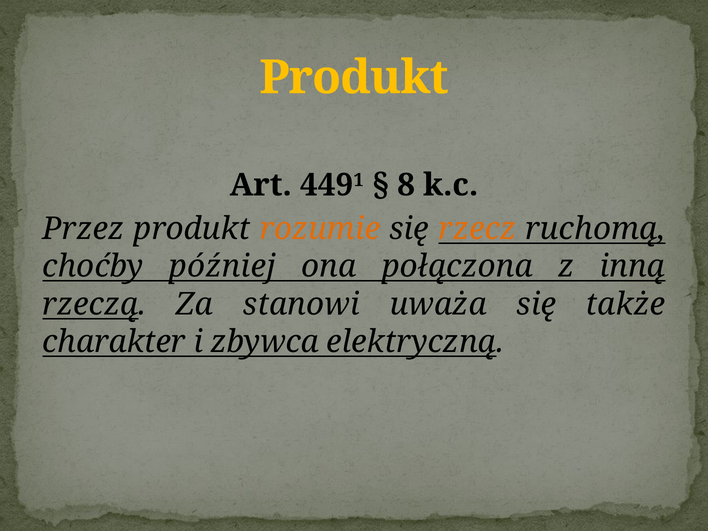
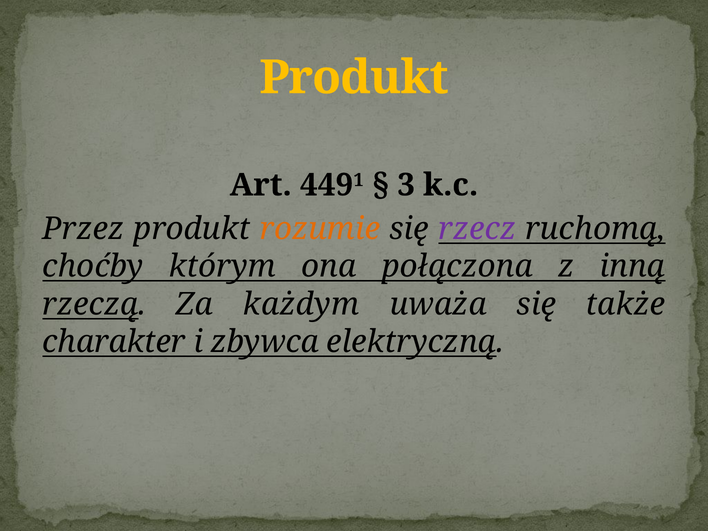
8: 8 -> 3
rzecz colour: orange -> purple
później: później -> którym
stanowi: stanowi -> każdym
